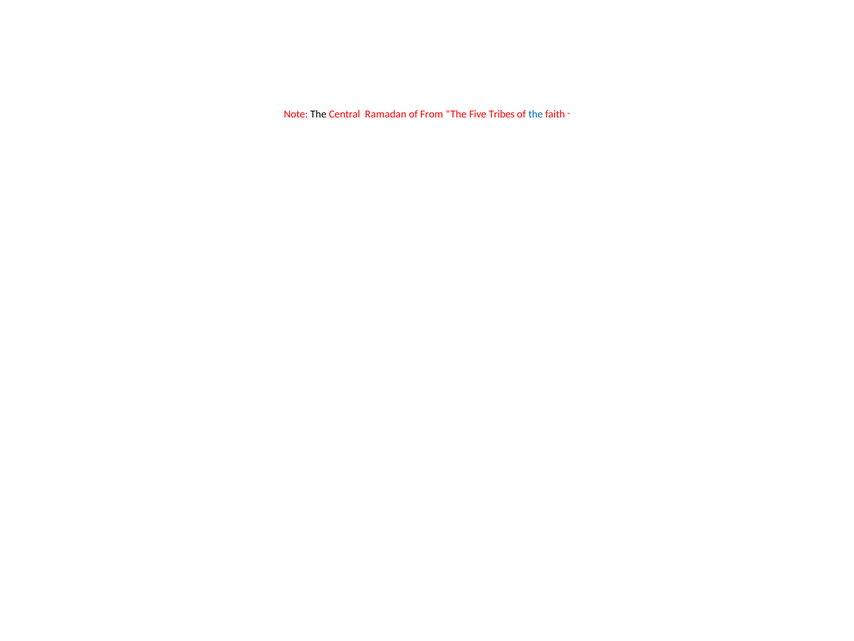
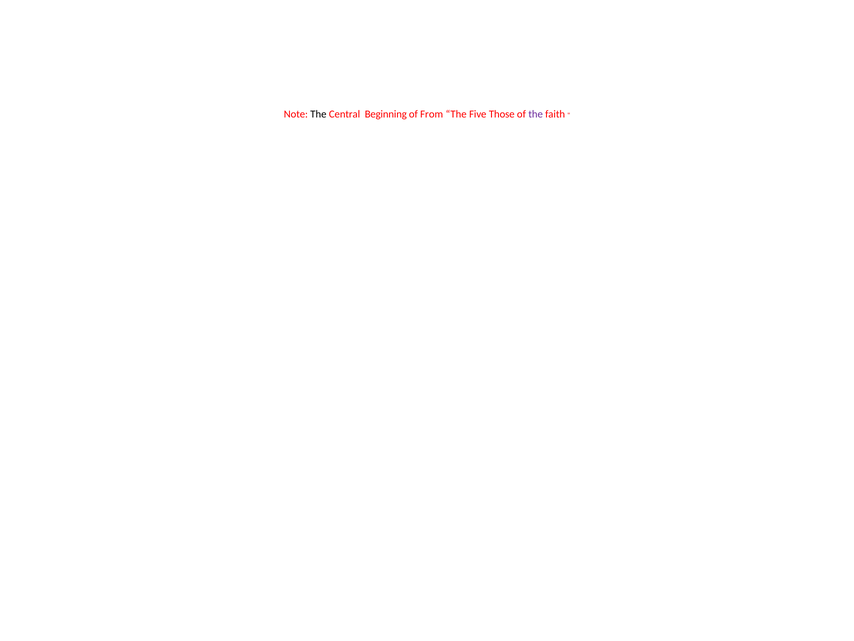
Ramadan: Ramadan -> Beginning
Tribes: Tribes -> Those
the at (536, 114) colour: blue -> purple
